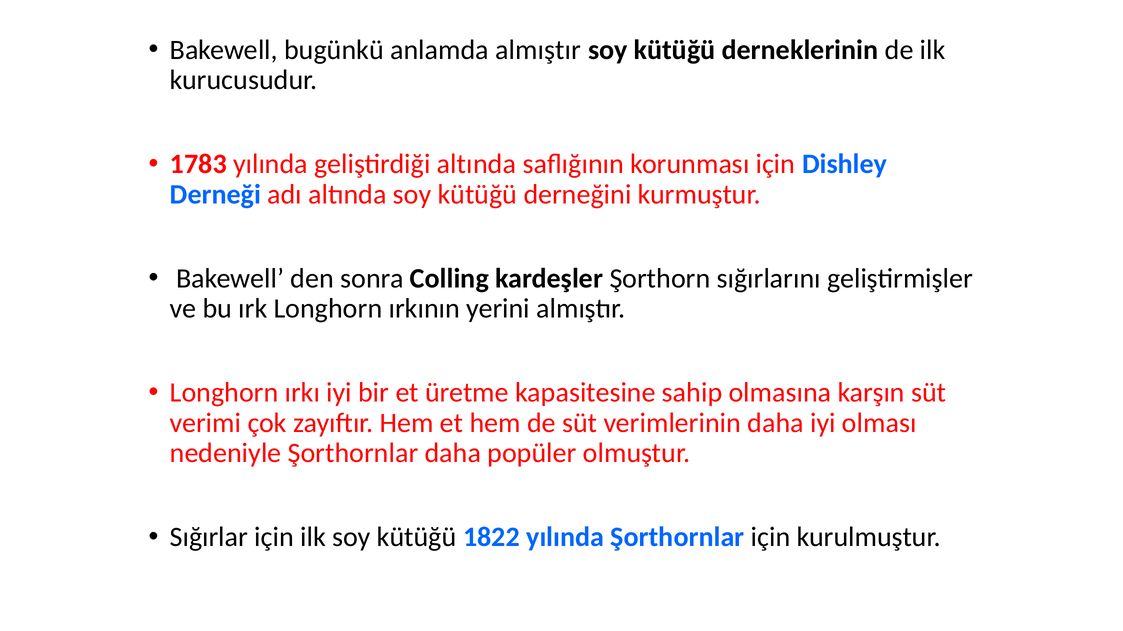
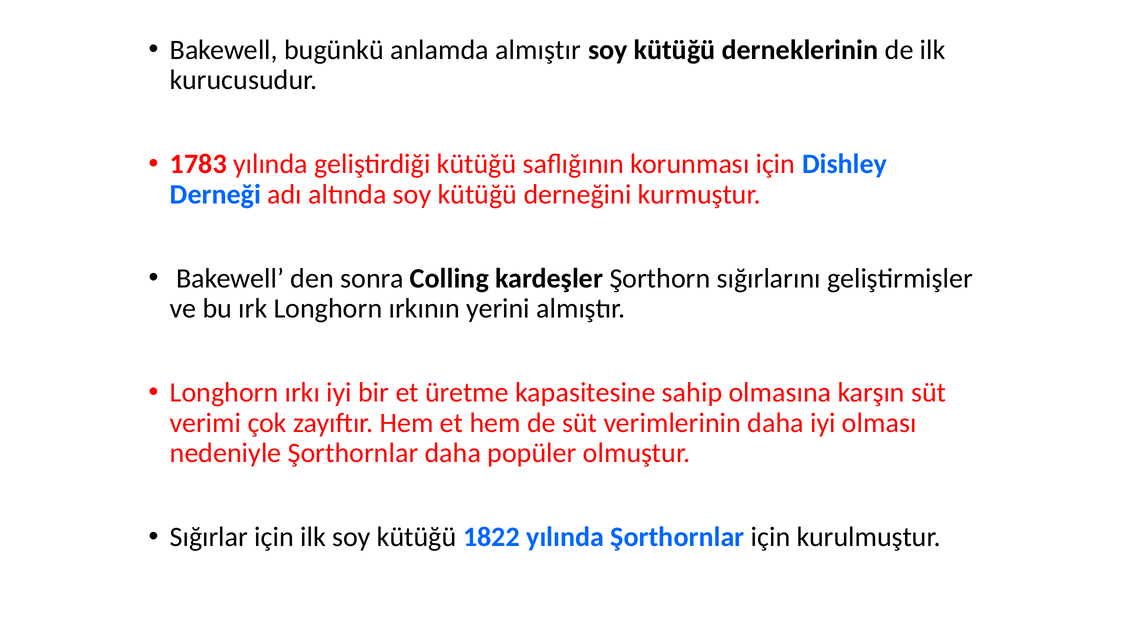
geliştirdiği altında: altında -> kütüğü
